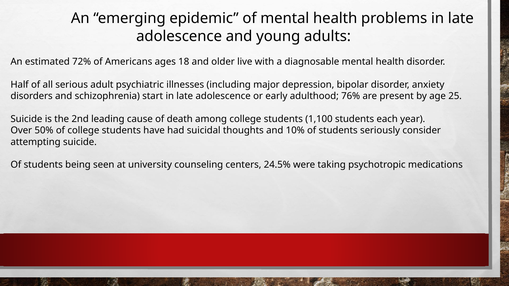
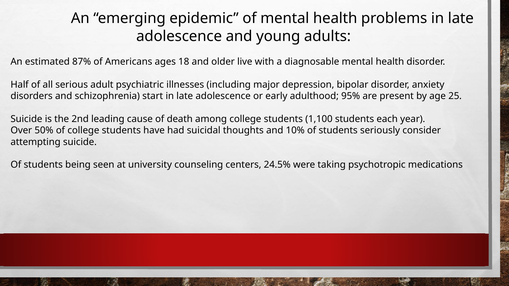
72%: 72% -> 87%
76%: 76% -> 95%
